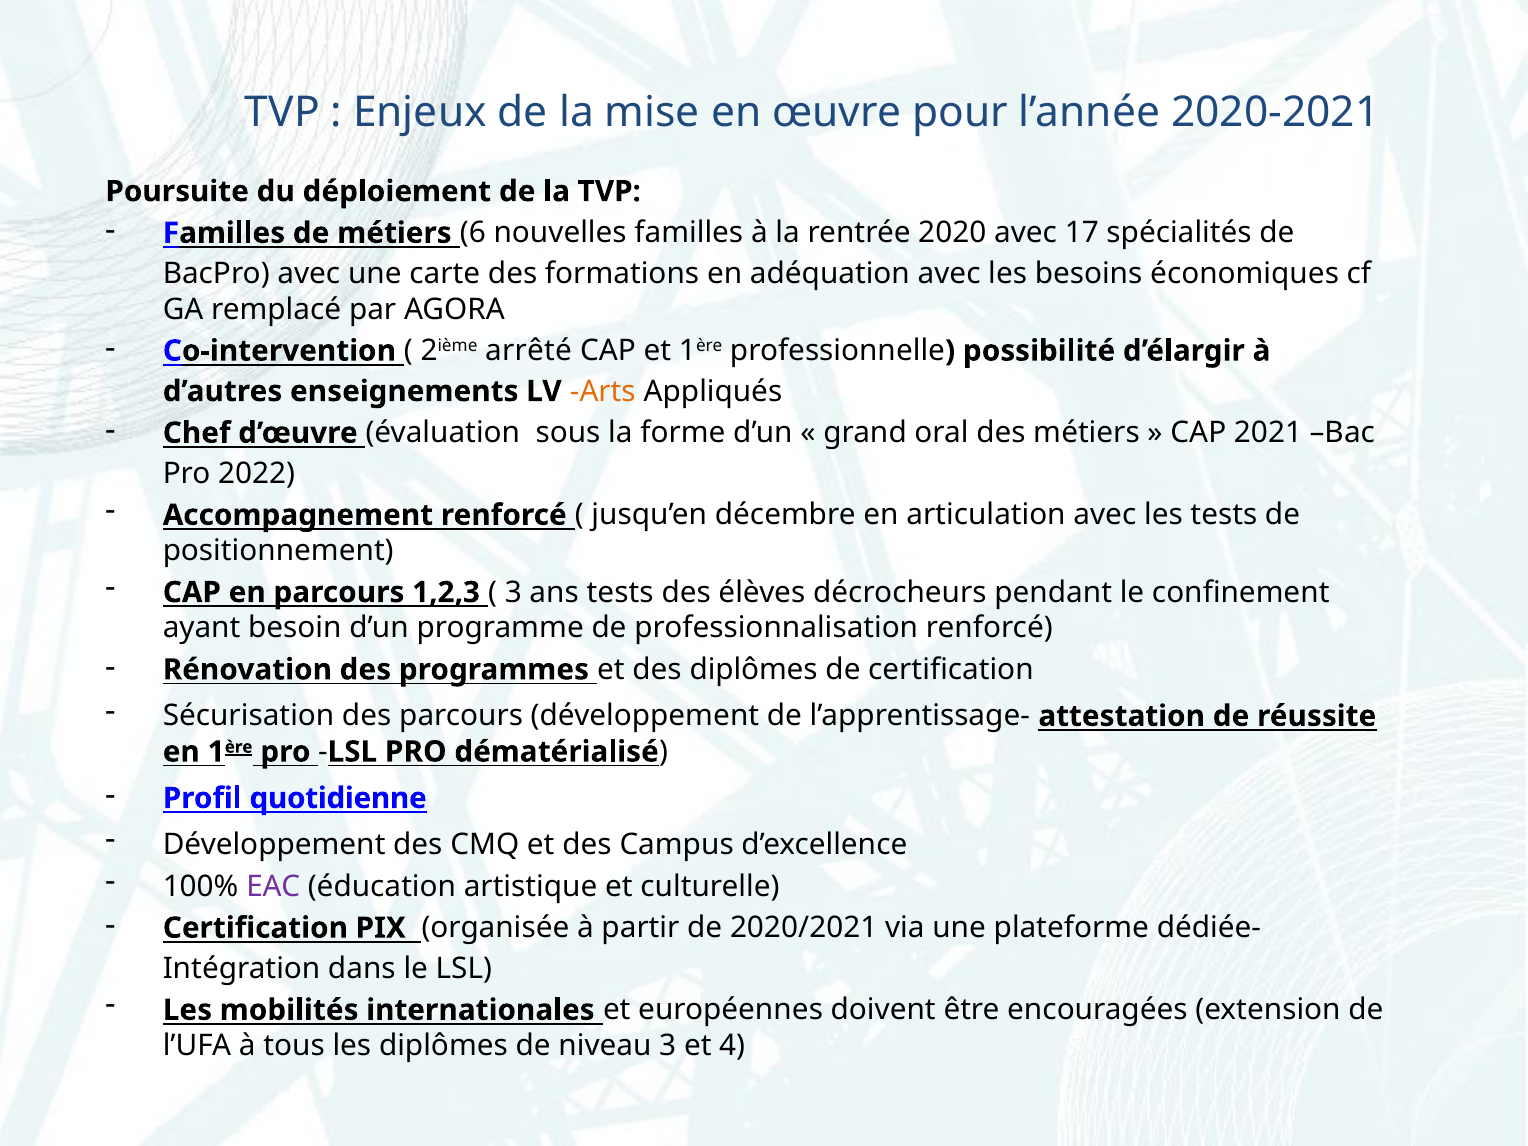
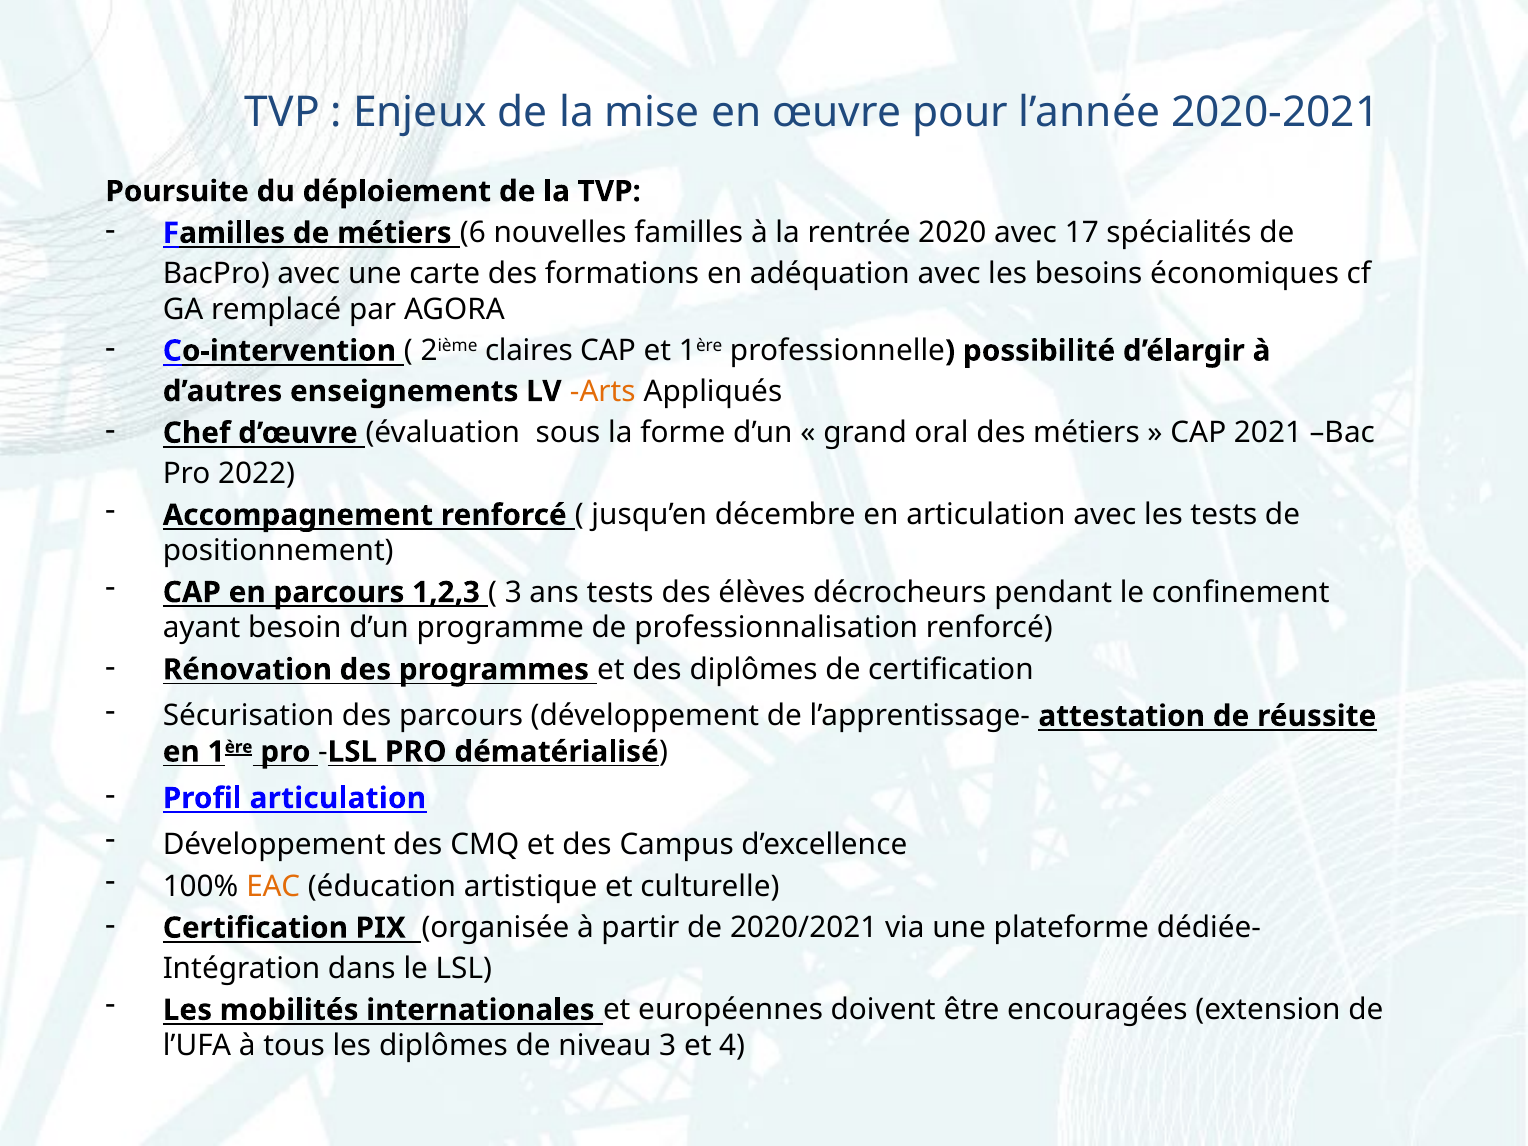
arrêté: arrêté -> claires
Profil quotidienne: quotidienne -> articulation
EAC colour: purple -> orange
